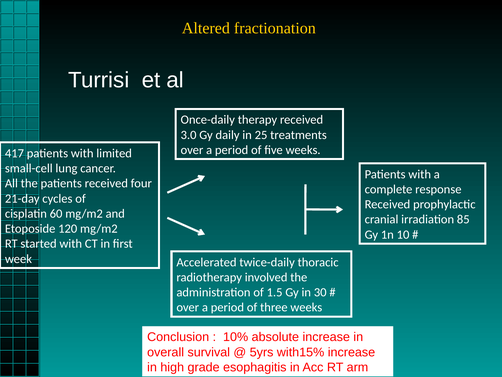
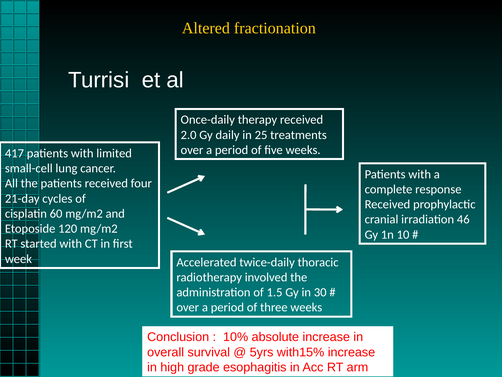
3.0: 3.0 -> 2.0
85: 85 -> 46
